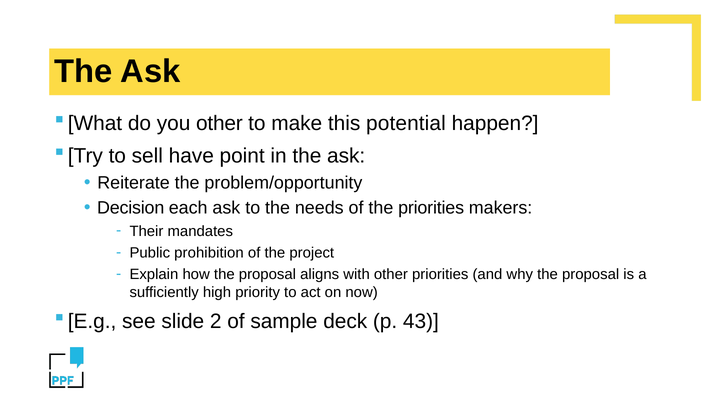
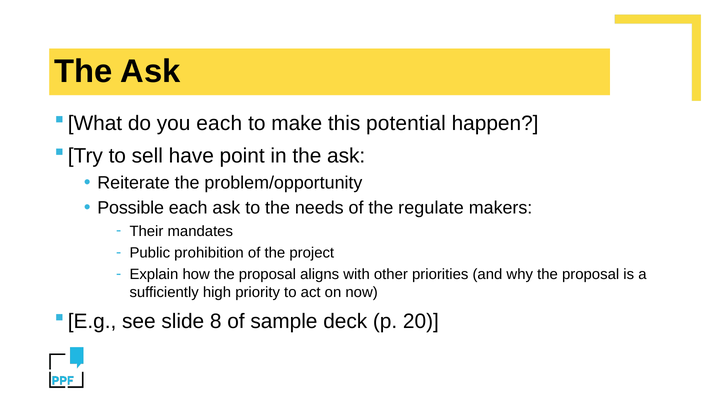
you other: other -> each
Decision: Decision -> Possible
the priorities: priorities -> regulate
2: 2 -> 8
43: 43 -> 20
